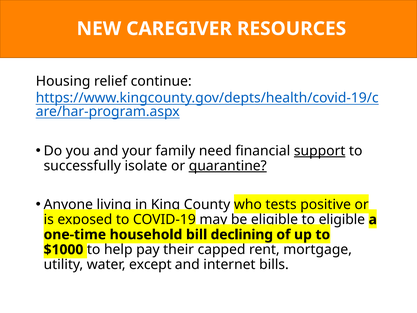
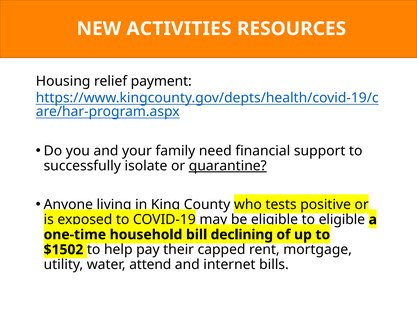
CAREGIVER: CAREGIVER -> ACTIVITIES
continue: continue -> payment
support underline: present -> none
$1000: $1000 -> $1502
except: except -> attend
